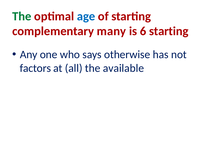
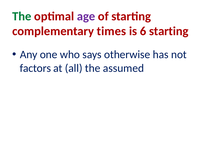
age colour: blue -> purple
many: many -> times
available: available -> assumed
